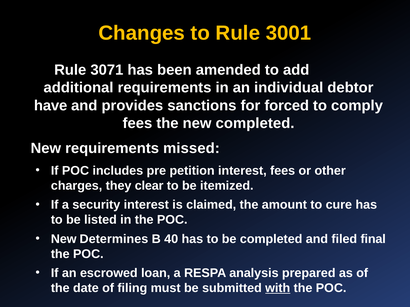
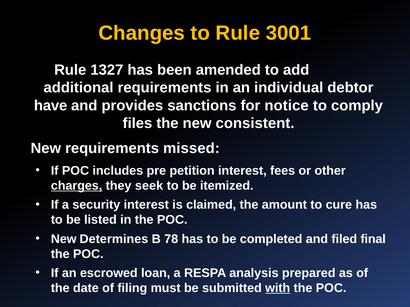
3071: 3071 -> 1327
forced: forced -> notice
fees at (137, 123): fees -> files
new completed: completed -> consistent
charges underline: none -> present
clear: clear -> seek
40: 40 -> 78
